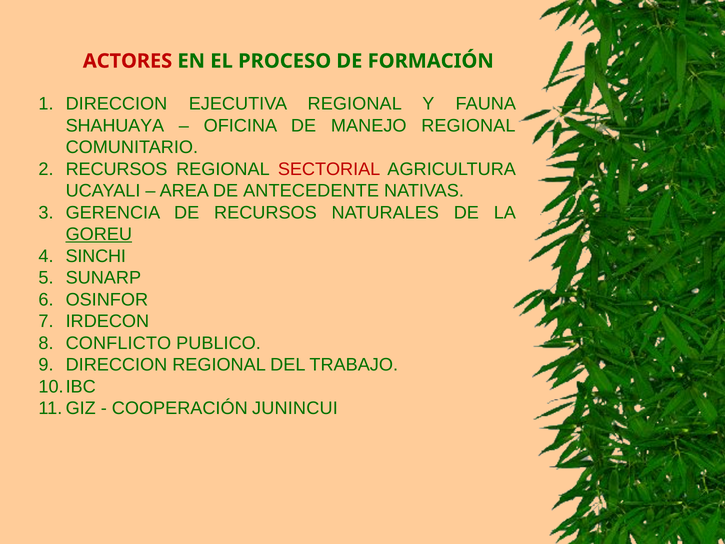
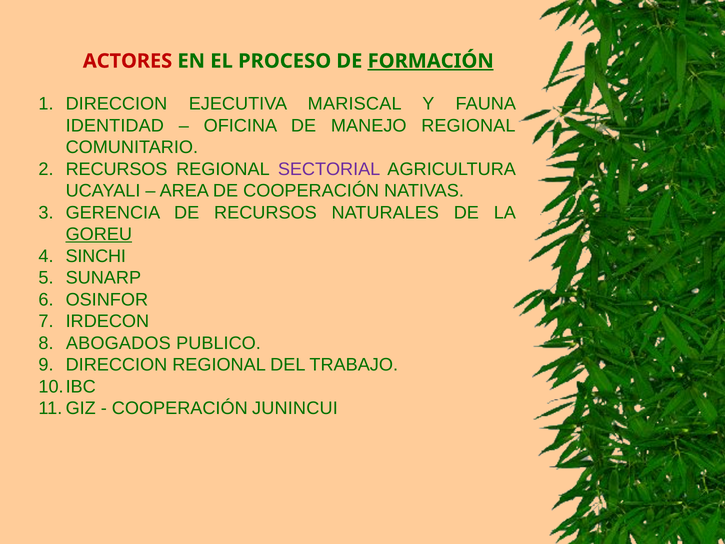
FORMACIÓN underline: none -> present
EJECUTIVA REGIONAL: REGIONAL -> MARISCAL
SHAHUAYA: SHAHUAYA -> IDENTIDAD
SECTORIAL colour: red -> purple
DE ANTECEDENTE: ANTECEDENTE -> COOPERACIÓN
CONFLICTO: CONFLICTO -> ABOGADOS
